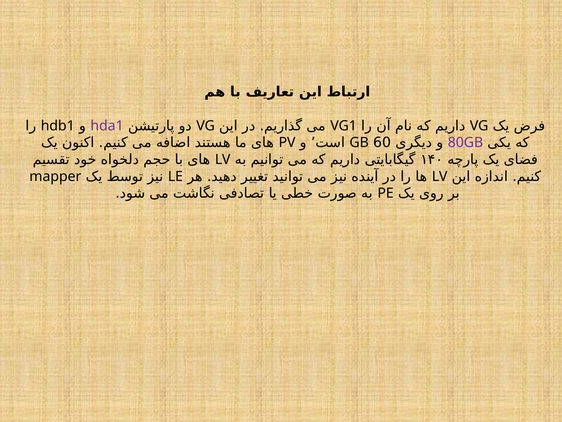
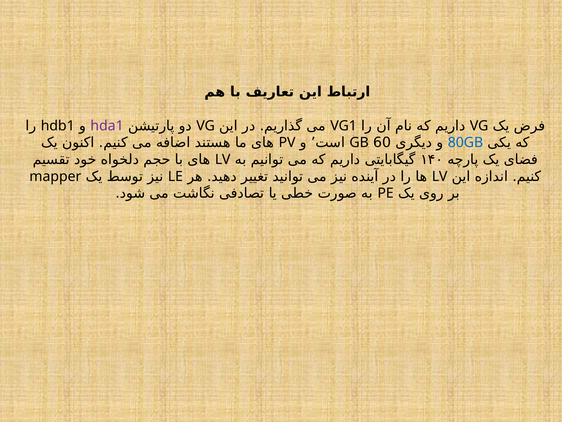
80GB colour: purple -> blue
